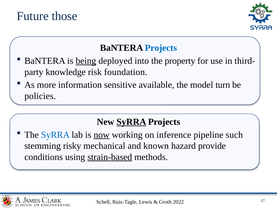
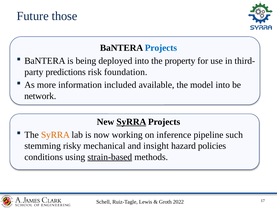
being underline: present -> none
knowledge: knowledge -> predictions
sensitive: sensitive -> included
model turn: turn -> into
policies: policies -> network
SyRRA at (55, 135) colour: blue -> orange
now underline: present -> none
known: known -> insight
provide: provide -> policies
